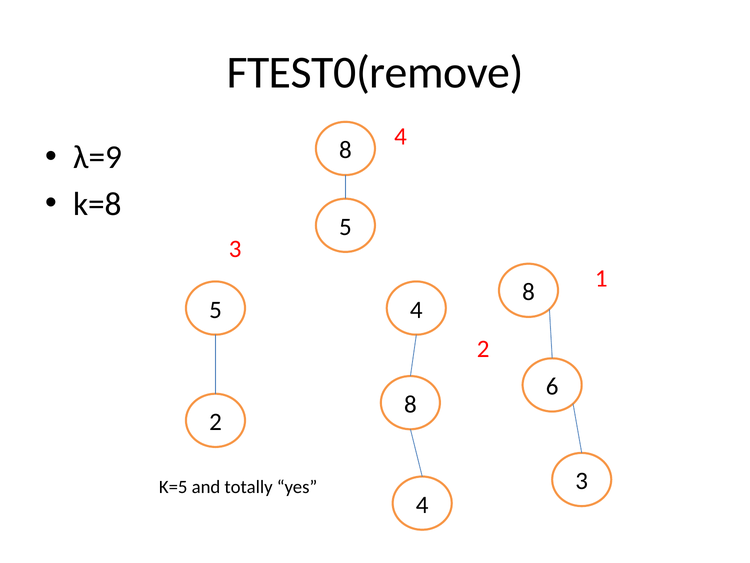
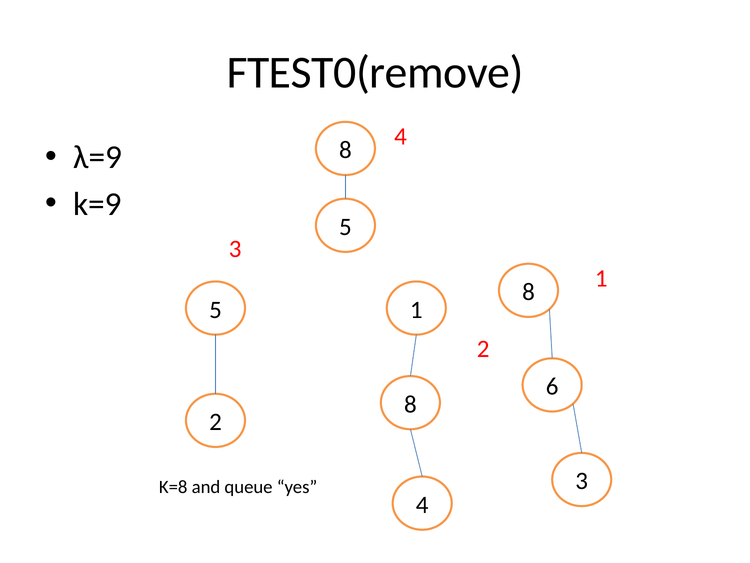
k=8: k=8 -> k=9
5 4: 4 -> 1
K=5: K=5 -> K=8
totally: totally -> queue
